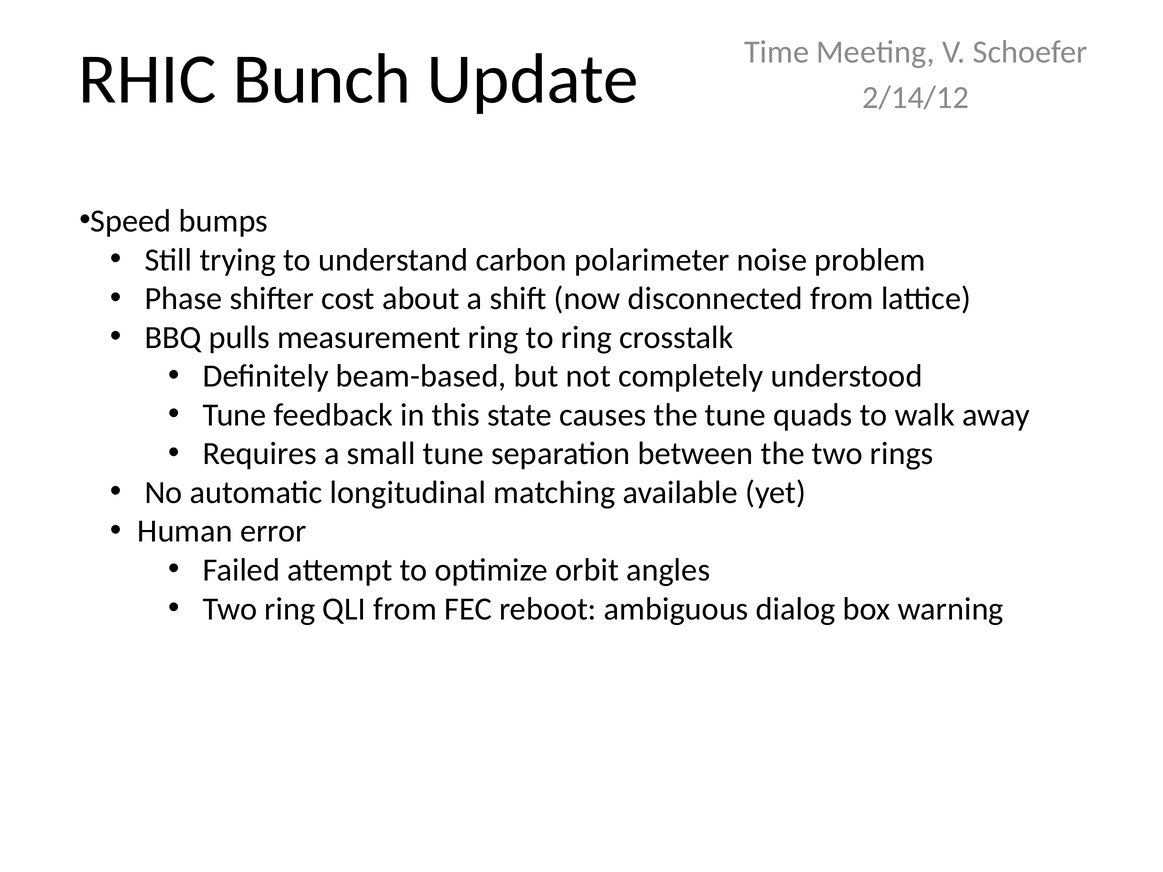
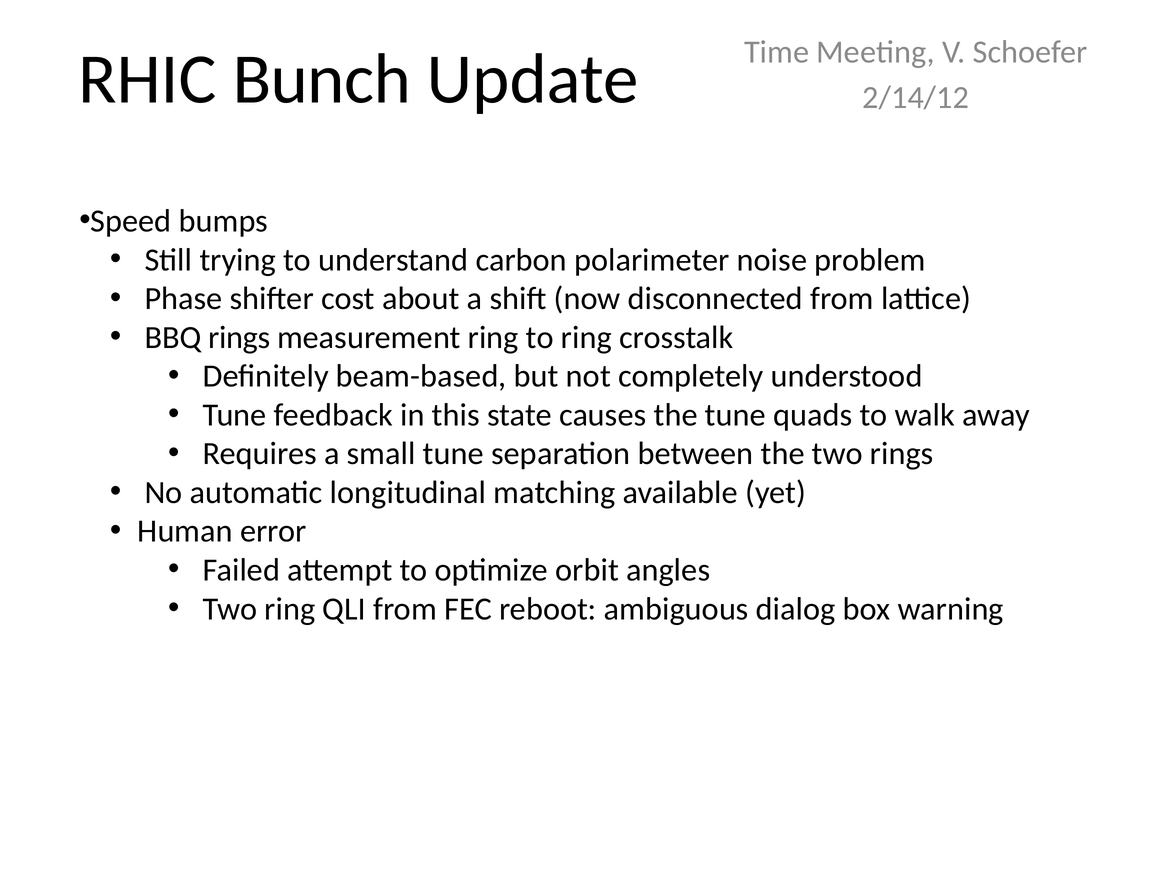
BBQ pulls: pulls -> rings
